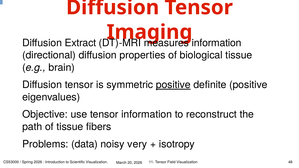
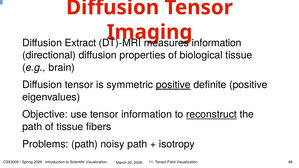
reconstruct underline: none -> present
Problems data: data -> path
noisy very: very -> path
